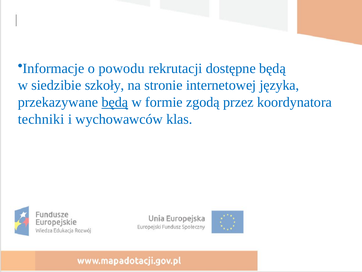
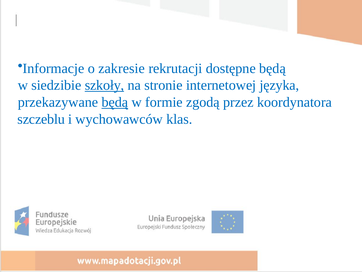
powodu: powodu -> zakresie
szkoły underline: none -> present
techniki: techniki -> szczeblu
